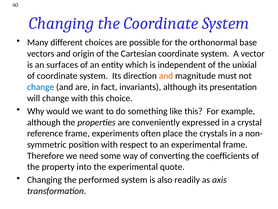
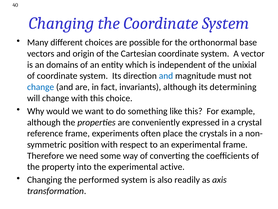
surfaces: surfaces -> domains
and at (166, 76) colour: orange -> blue
presentation: presentation -> determining
quote: quote -> active
